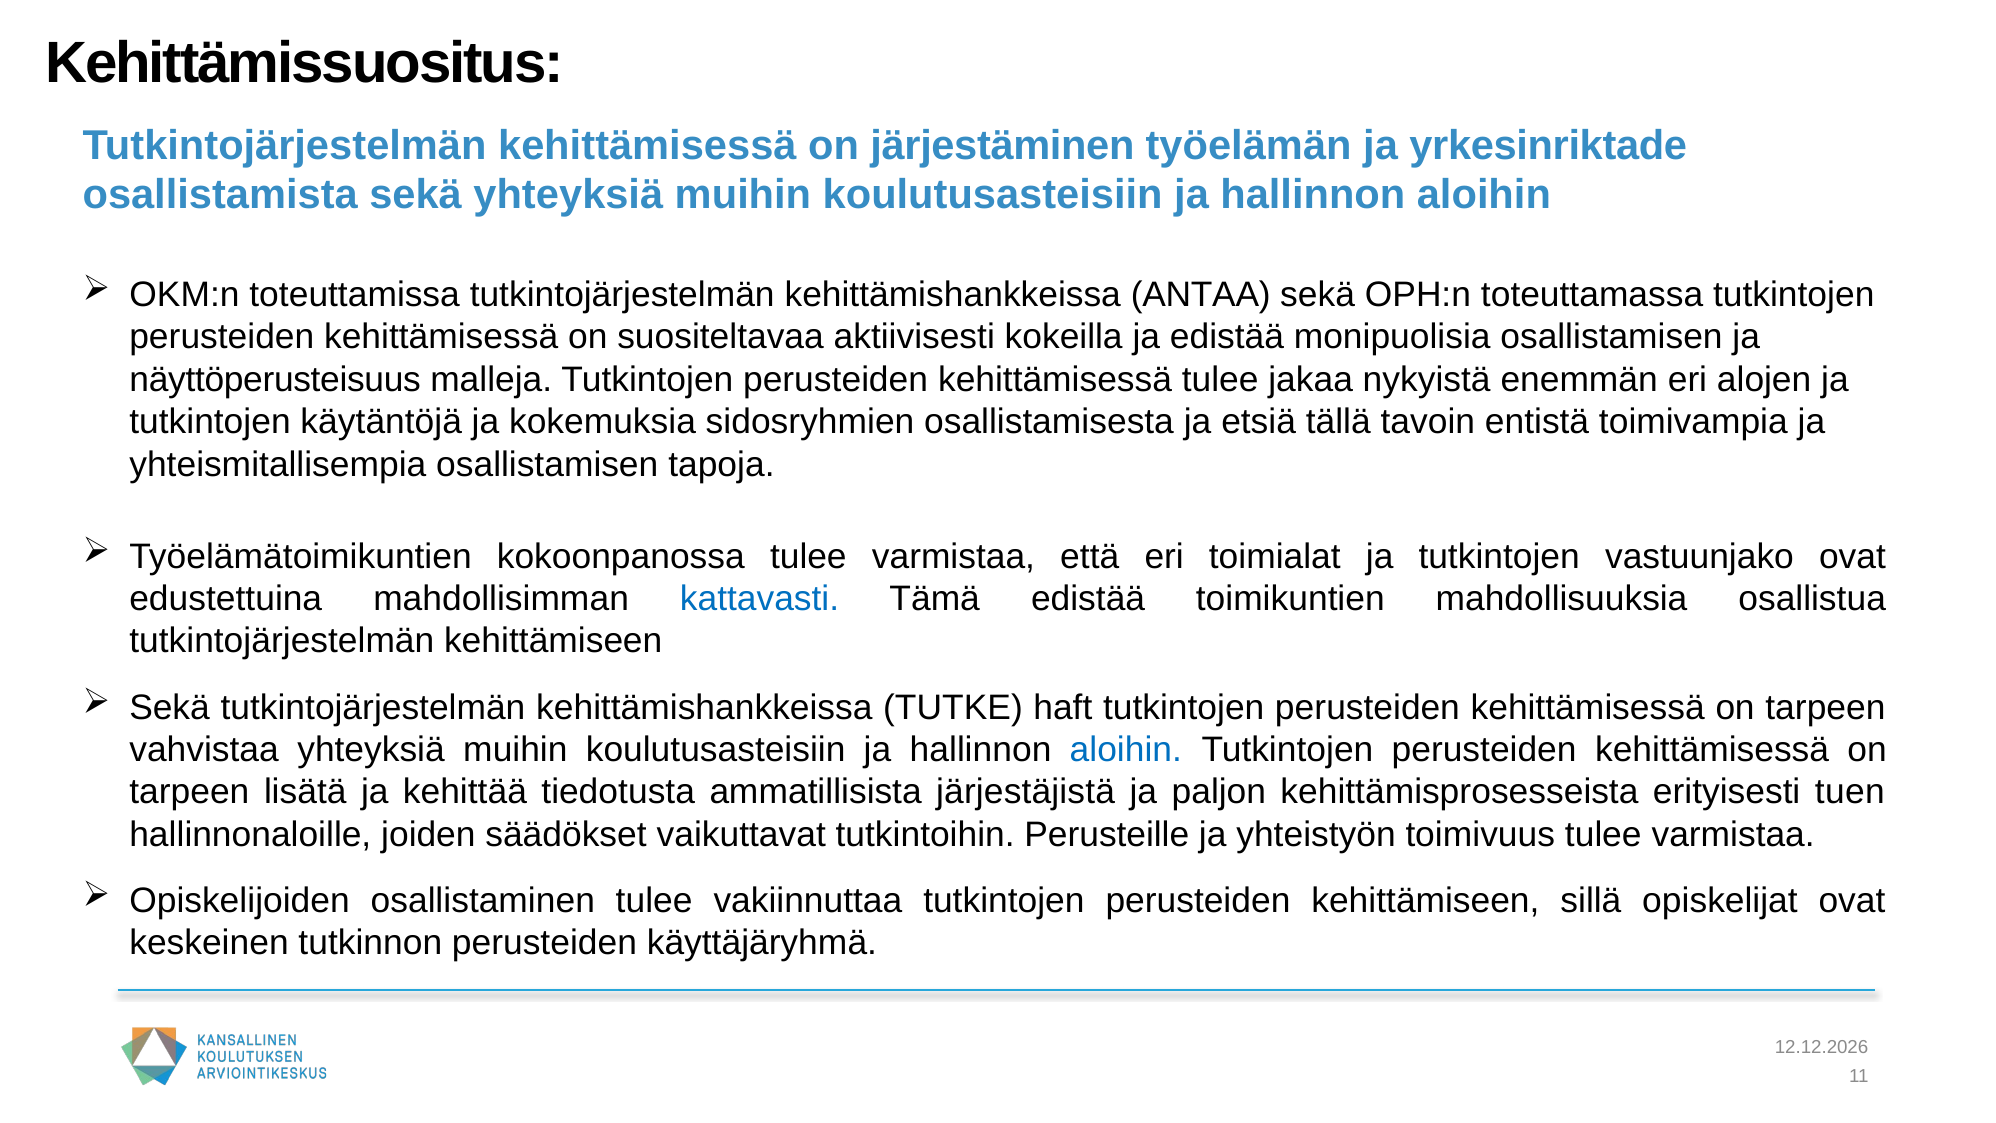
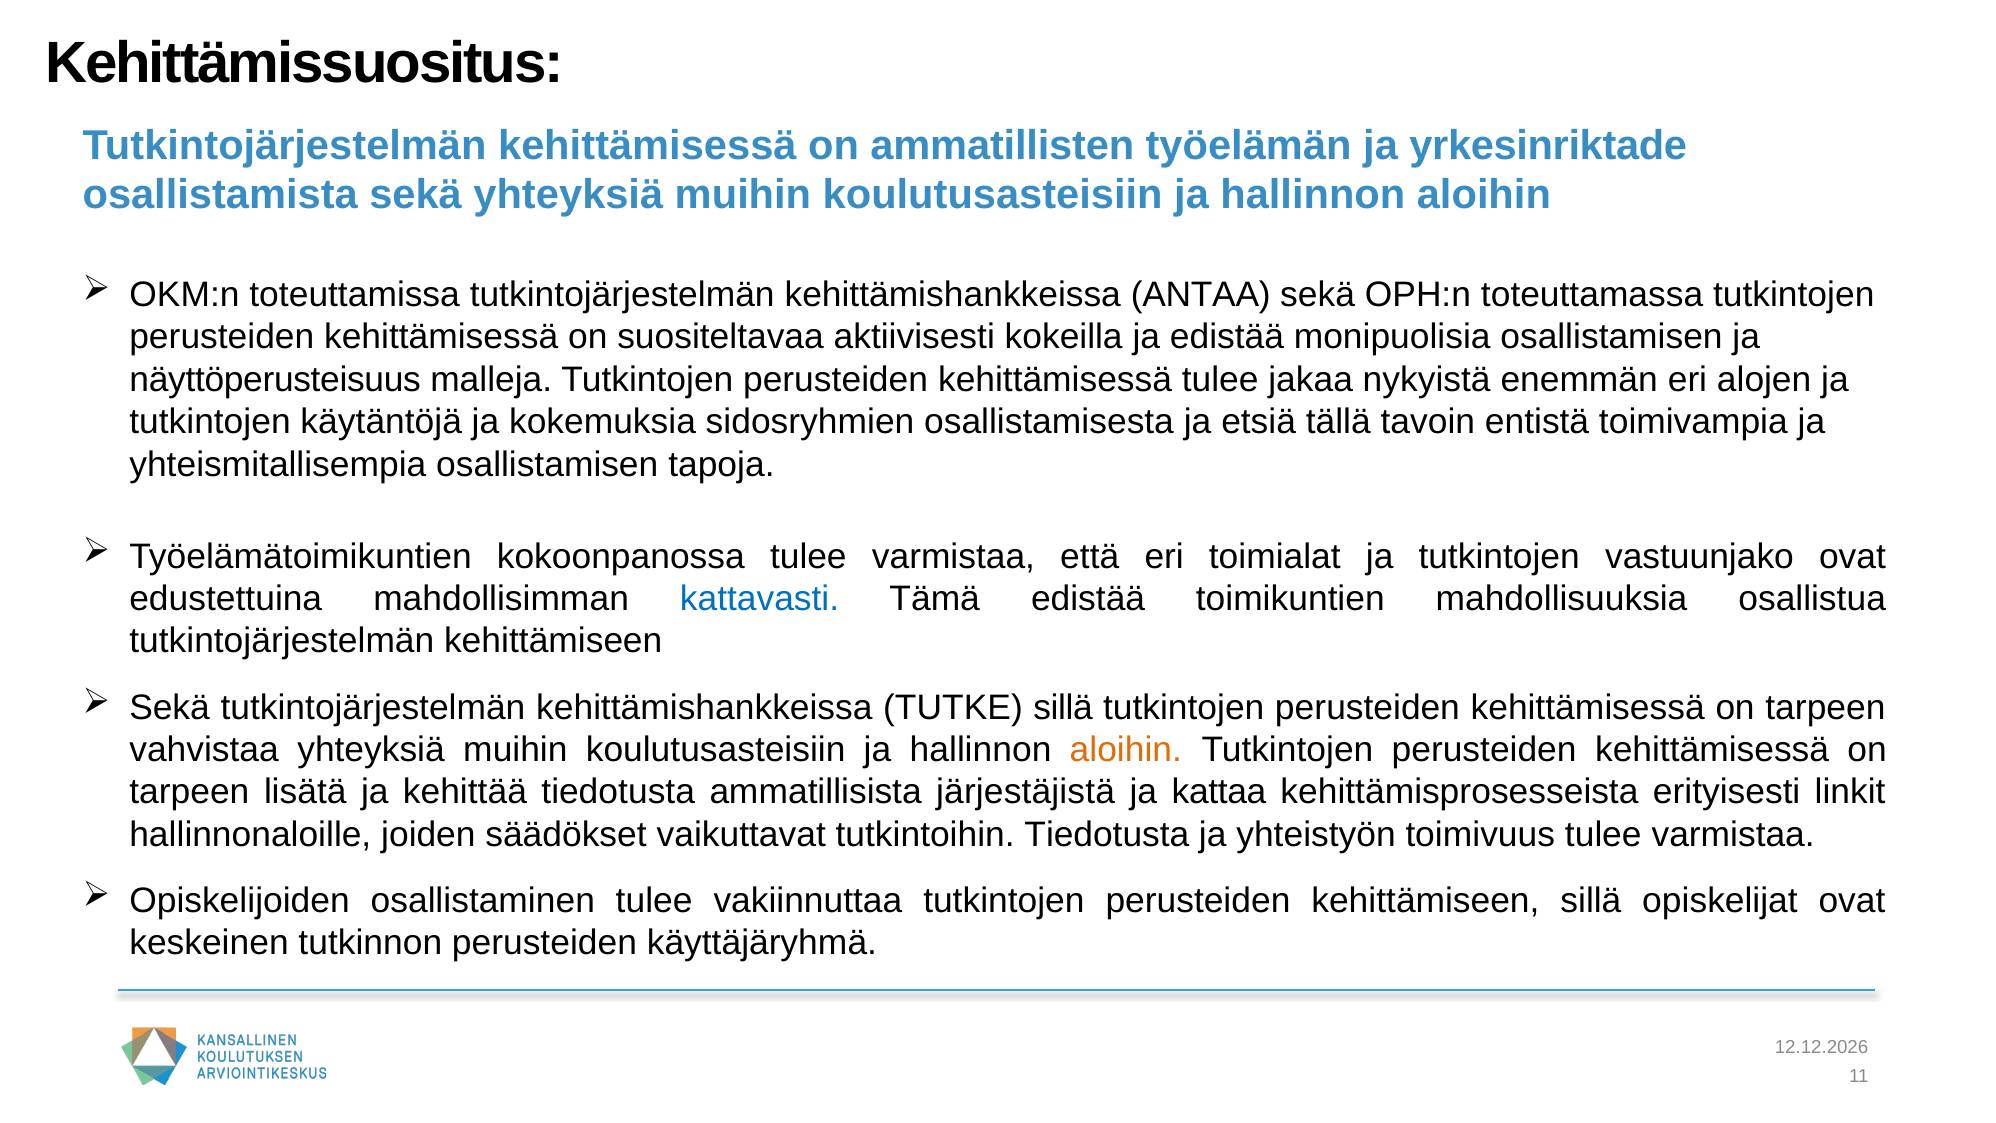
järjestäminen: järjestäminen -> ammatillisten
TUTKE haft: haft -> sillä
aloihin at (1126, 750) colour: blue -> orange
paljon: paljon -> kattaa
tuen: tuen -> linkit
tutkintoihin Perusteille: Perusteille -> Tiedotusta
